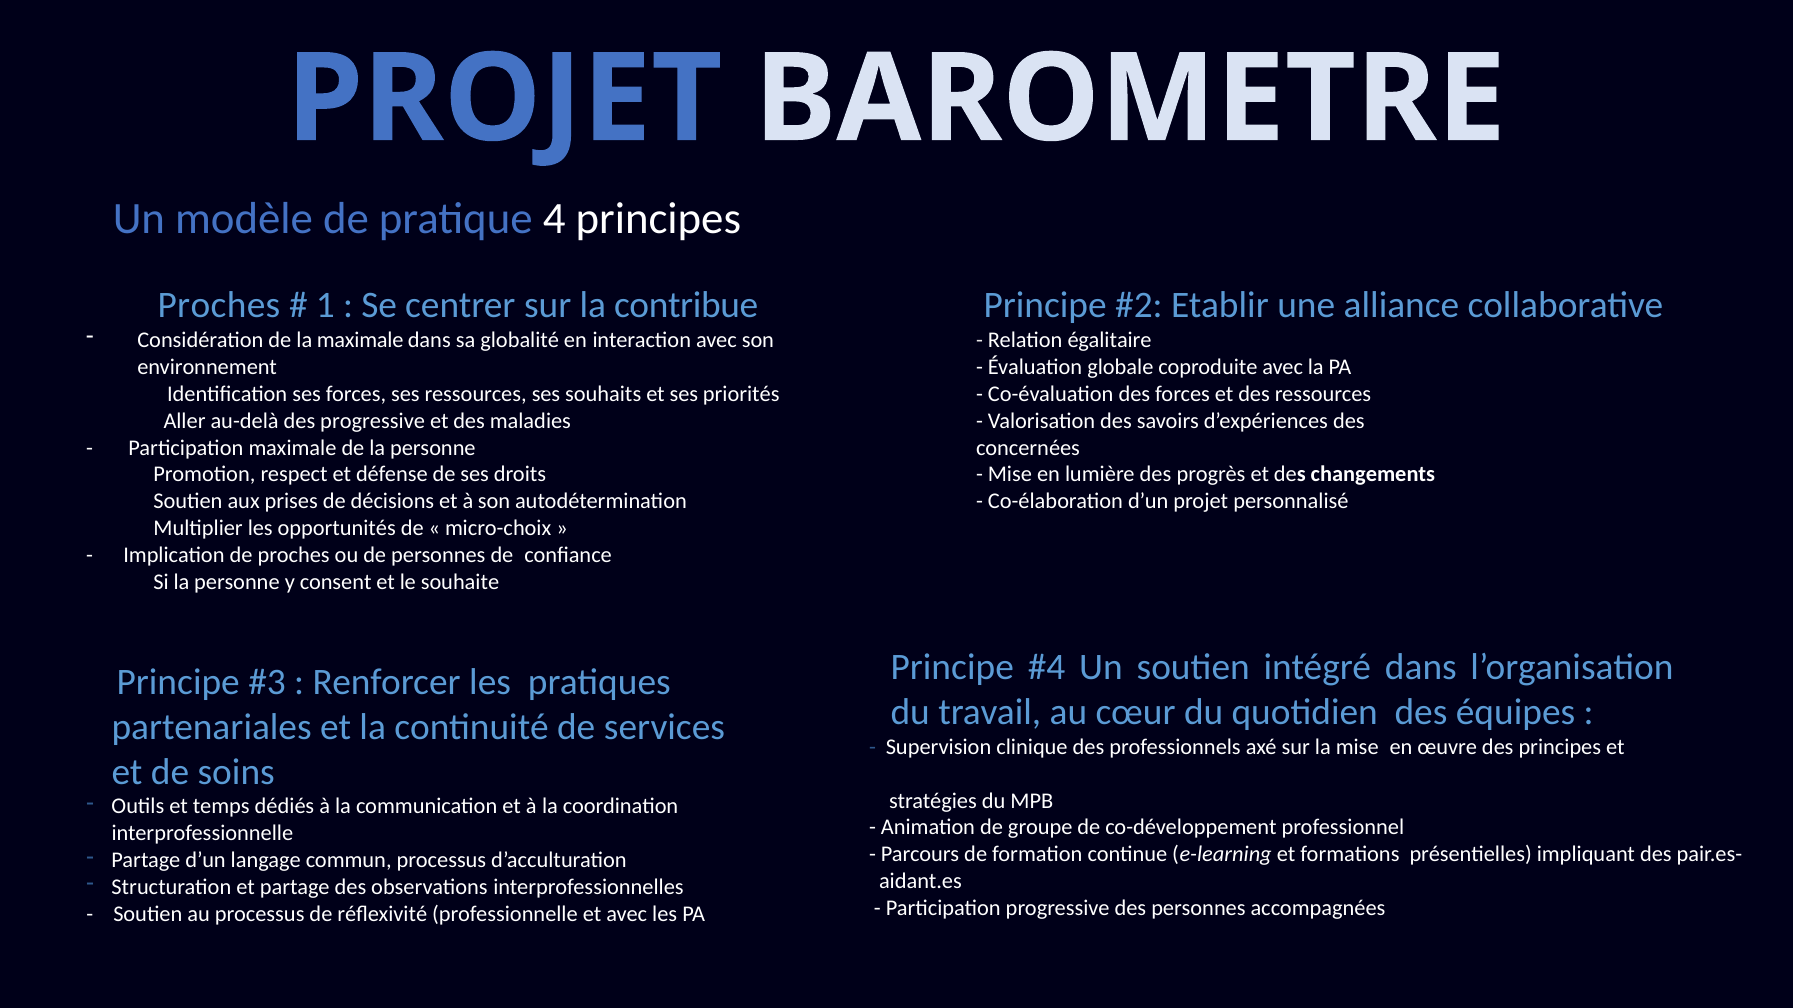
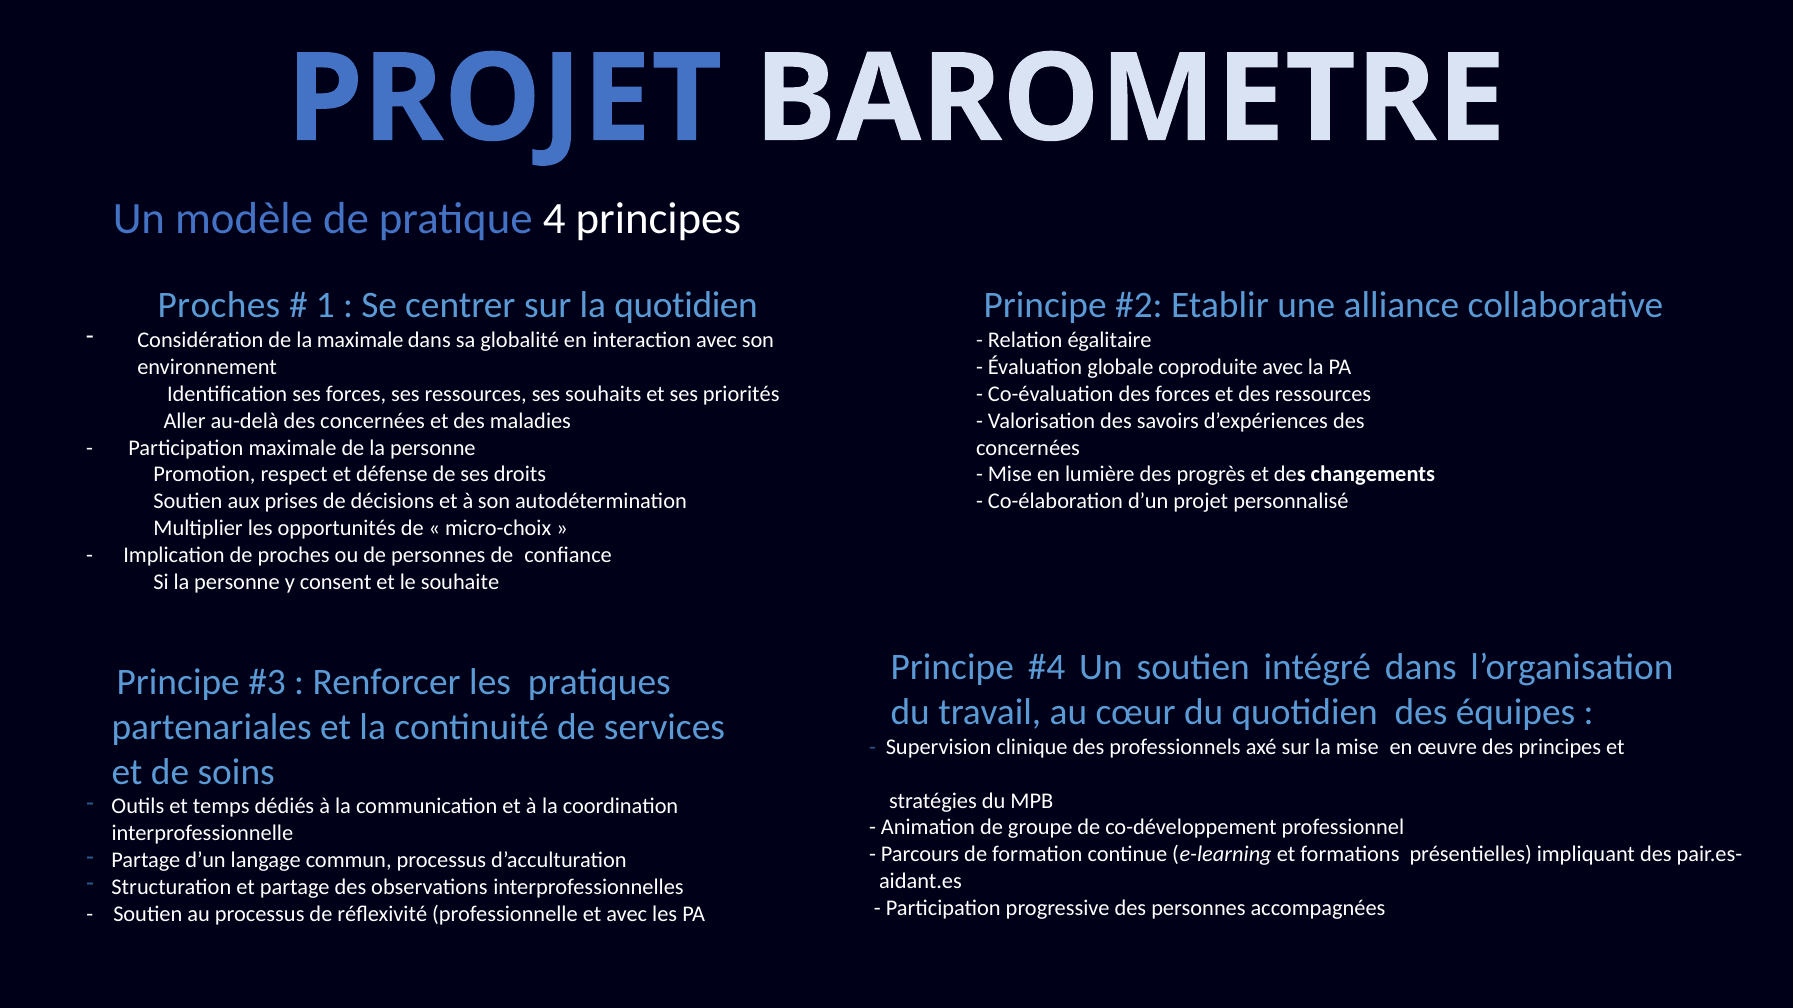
la contribue: contribue -> quotidien
au-delà des progressive: progressive -> concernées
